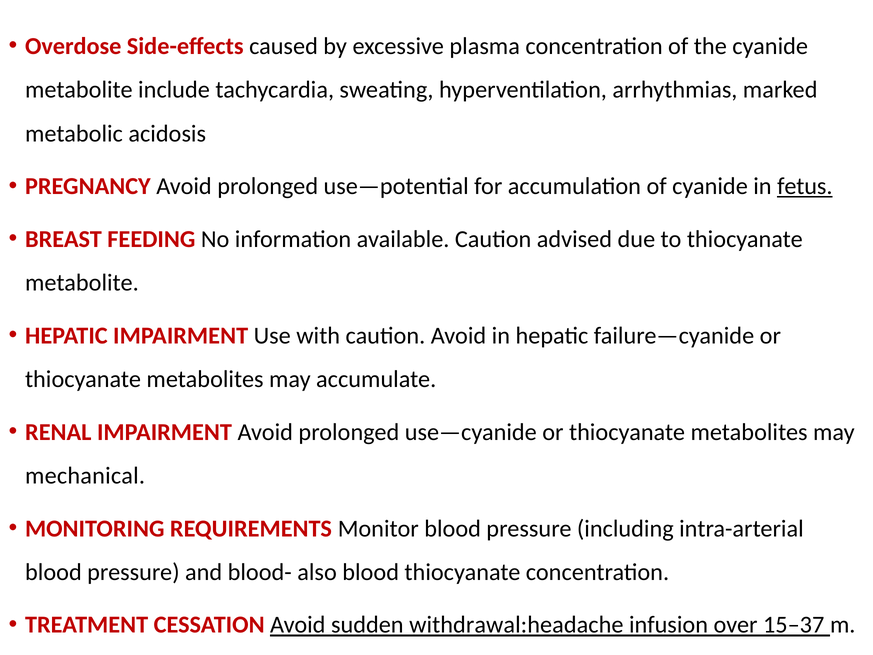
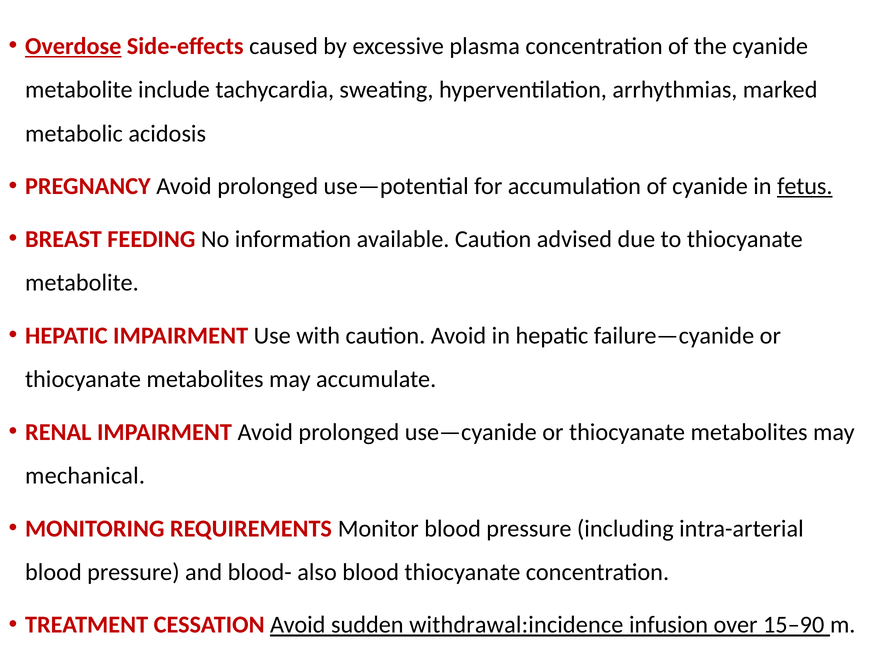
Overdose underline: none -> present
withdrawal:headache: withdrawal:headache -> withdrawal:incidence
15–37: 15–37 -> 15–90
